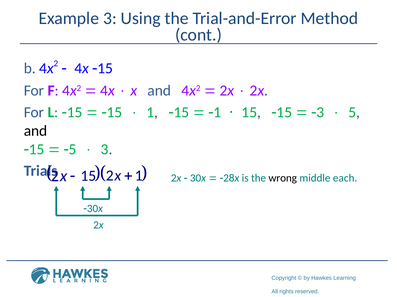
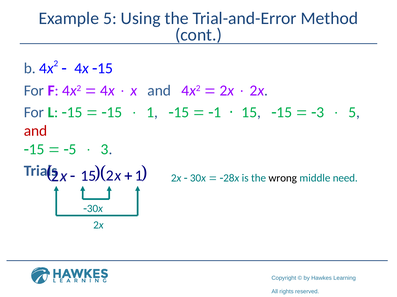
Example 3: 3 -> 5
and at (36, 131) colour: black -> red
each: each -> need
